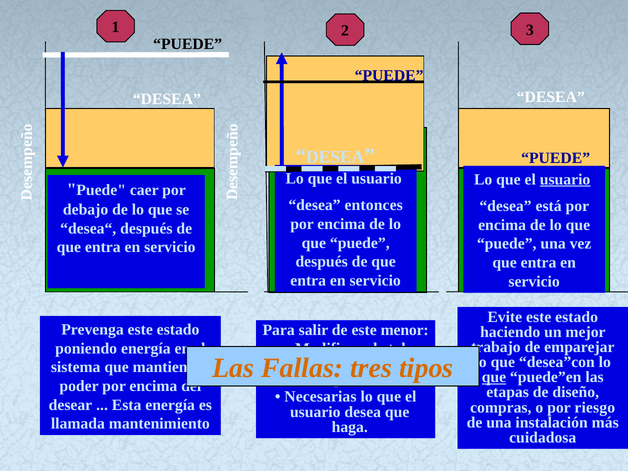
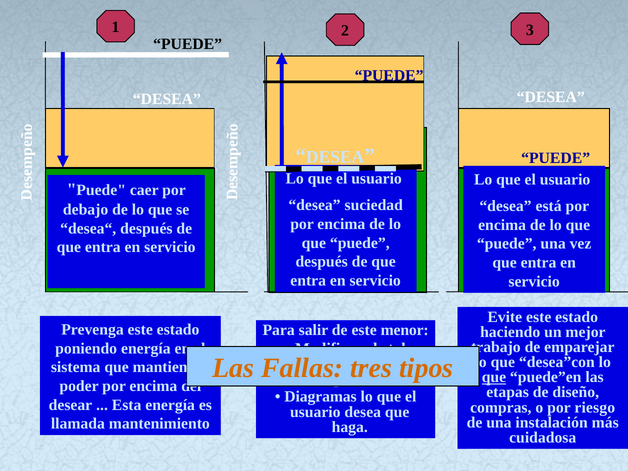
usuario at (565, 179) underline: present -> none
entonces: entonces -> suciedad
Necesarias: Necesarias -> Diagramas
